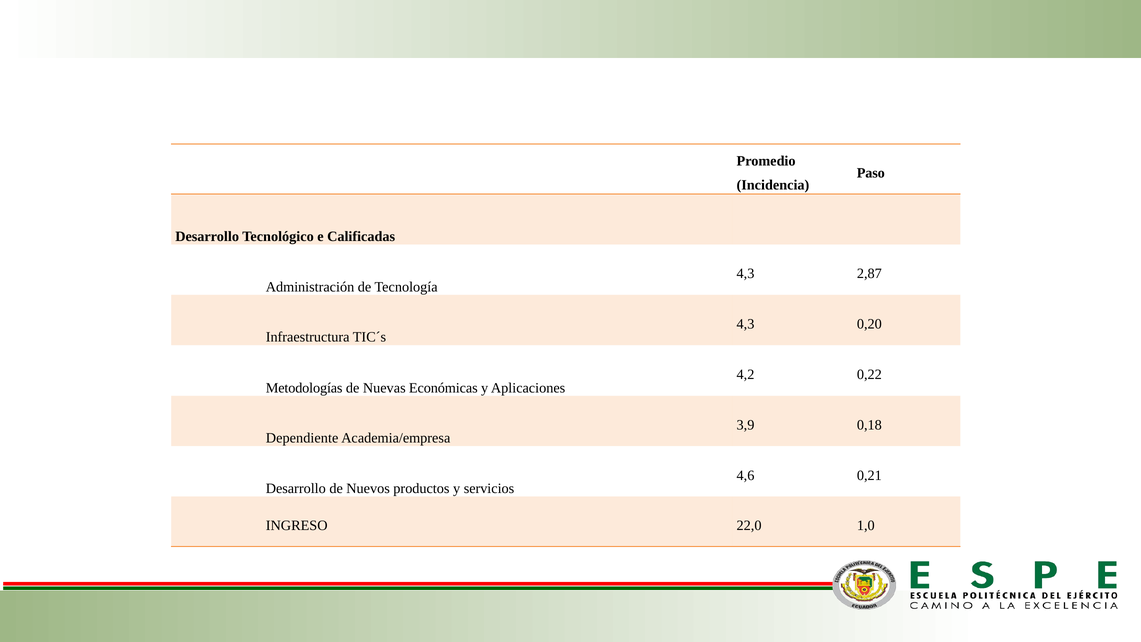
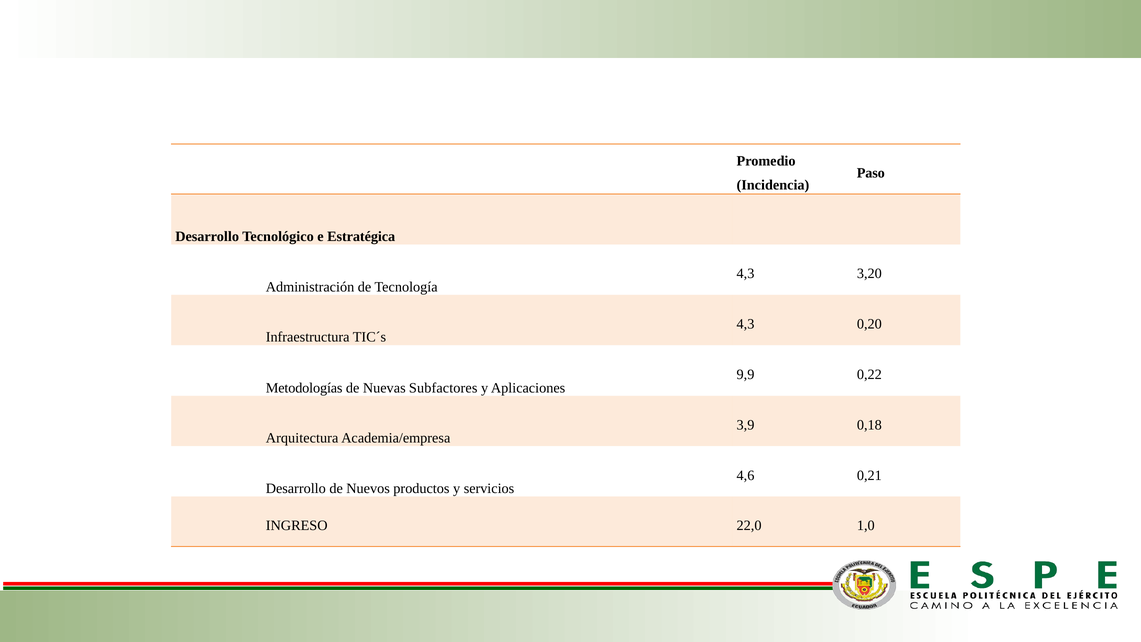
Calificadas: Calificadas -> Estratégica
2,87: 2,87 -> 3,20
4,2: 4,2 -> 9,9
Económicas: Económicas -> Subfactores
Dependiente: Dependiente -> Arquitectura
